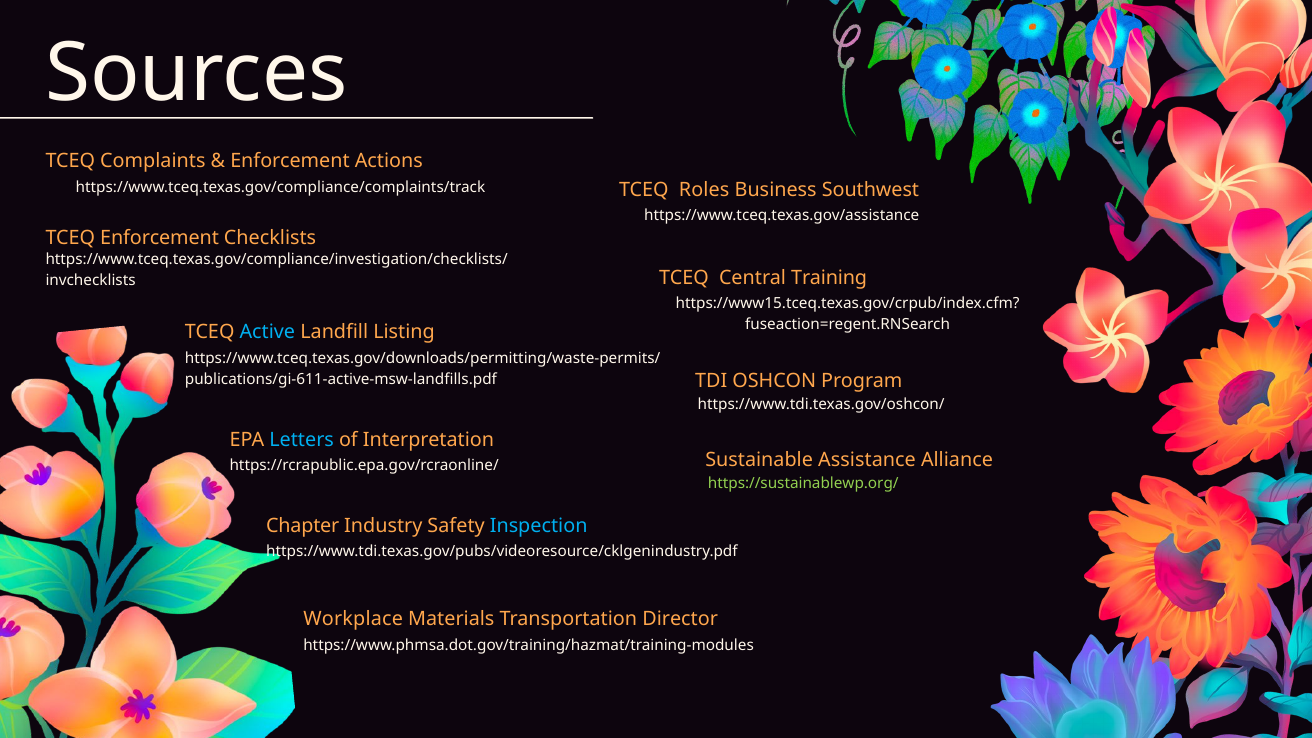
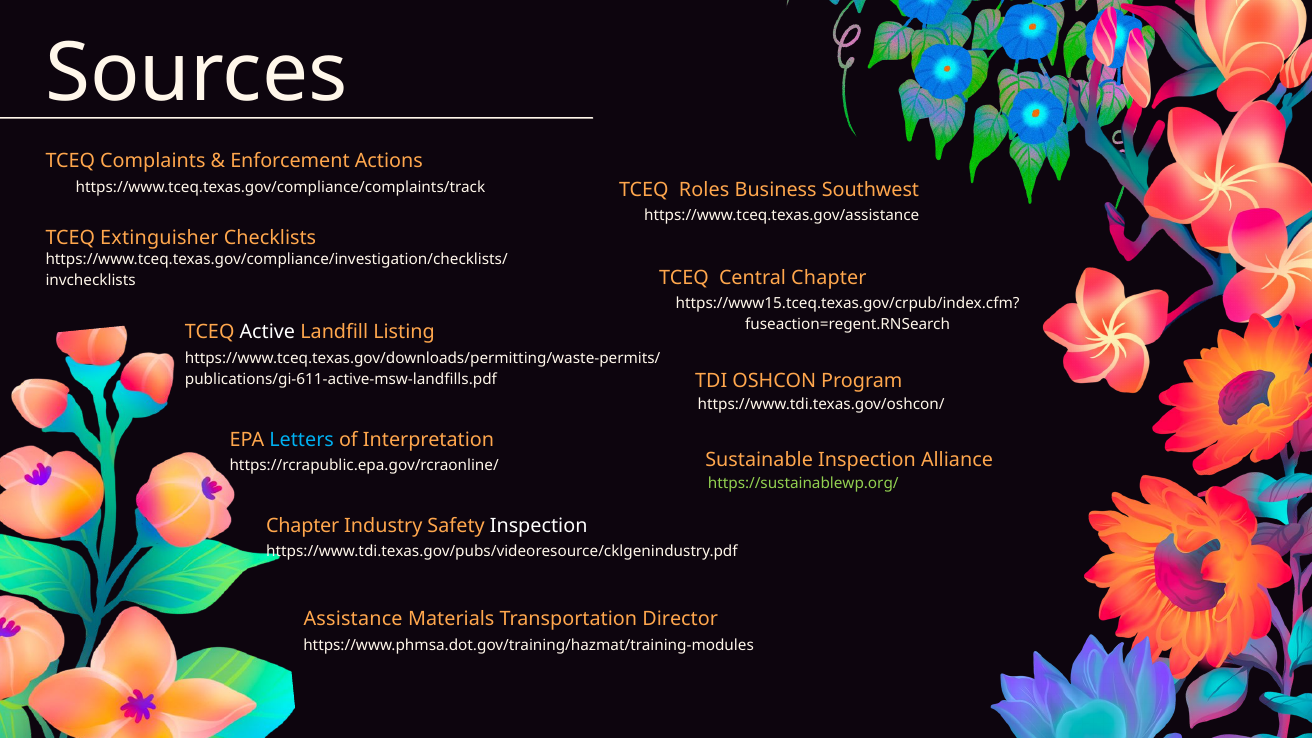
TCEQ Enforcement: Enforcement -> Extinguisher
Central Training: Training -> Chapter
Active colour: light blue -> white
Sustainable Assistance: Assistance -> Inspection
Inspection at (539, 526) colour: light blue -> white
Workplace: Workplace -> Assistance
